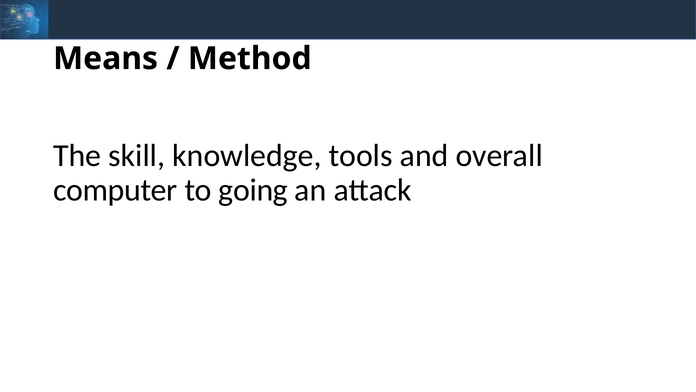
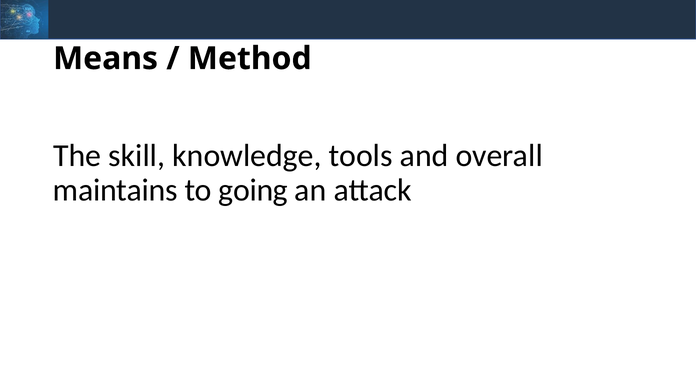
computer: computer -> maintains
